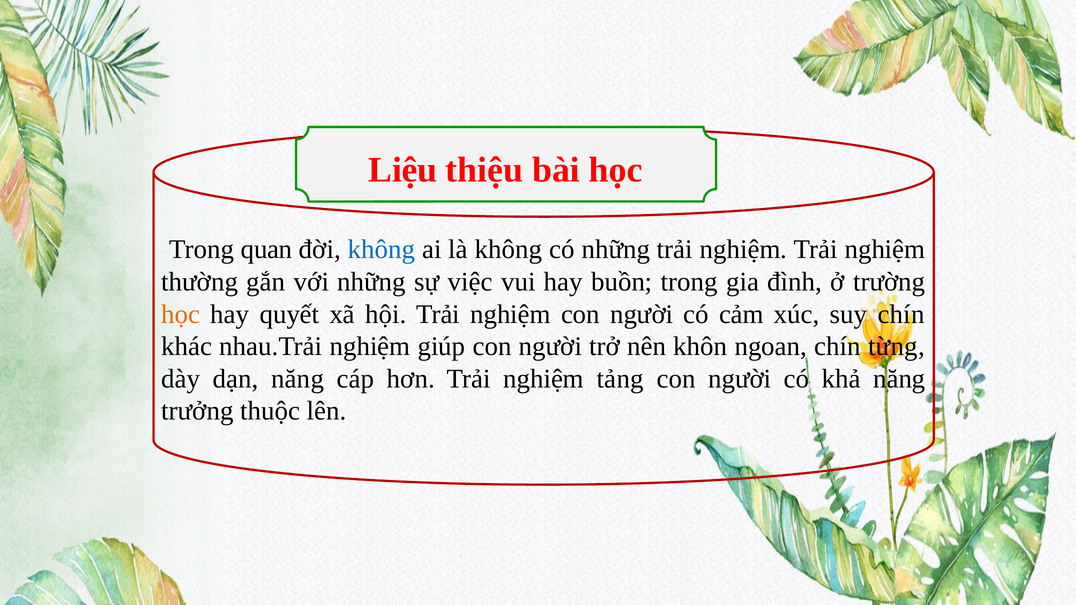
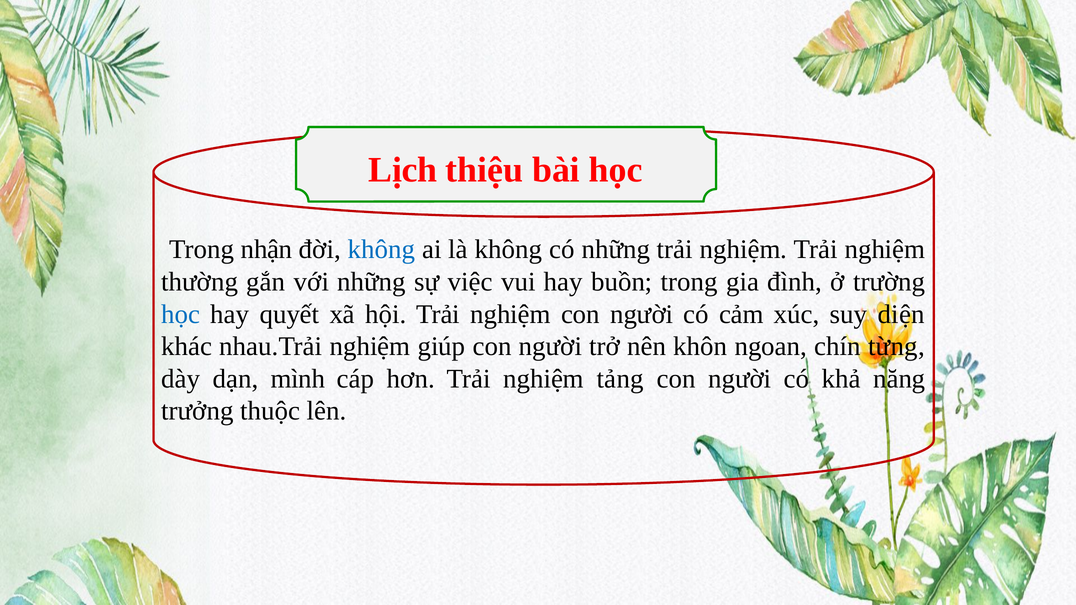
Liệu: Liệu -> Lịch
quan: quan -> nhận
học at (181, 314) colour: orange -> blue
suy chín: chín -> diện
dạn năng: năng -> mình
